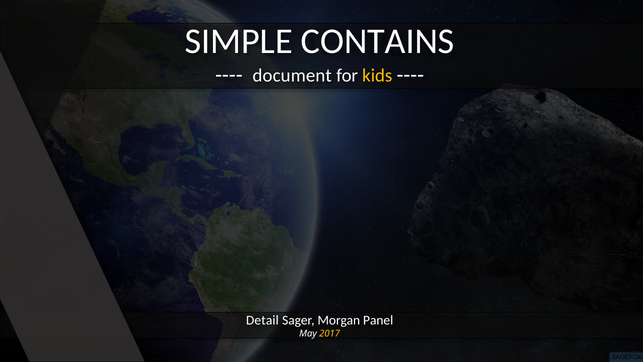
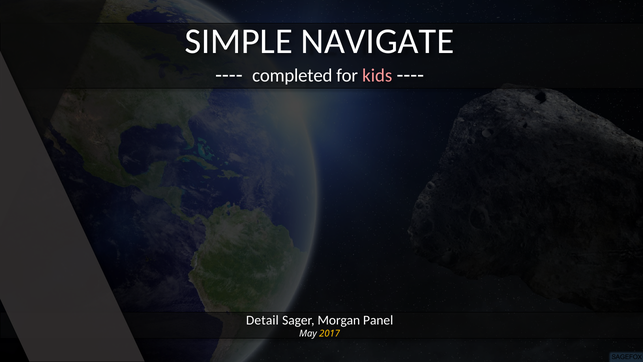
CONTAINS: CONTAINS -> NAVIGATE
document: document -> completed
kids colour: yellow -> pink
